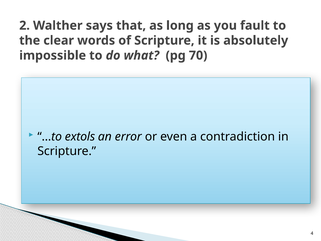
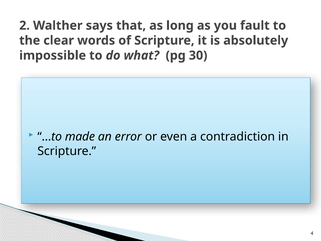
70: 70 -> 30
extols: extols -> made
